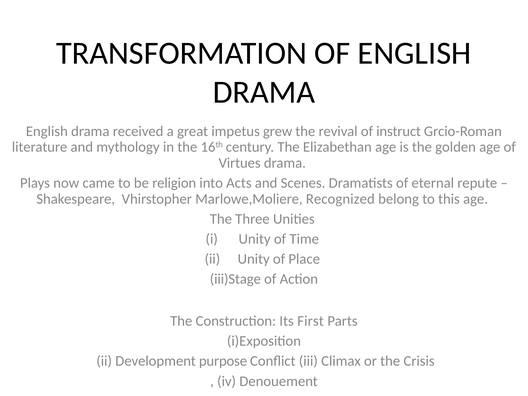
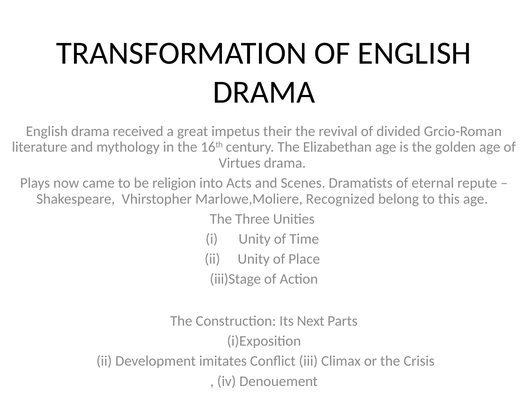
grew: grew -> their
instruct: instruct -> divided
First: First -> Next
purpose: purpose -> imitates
